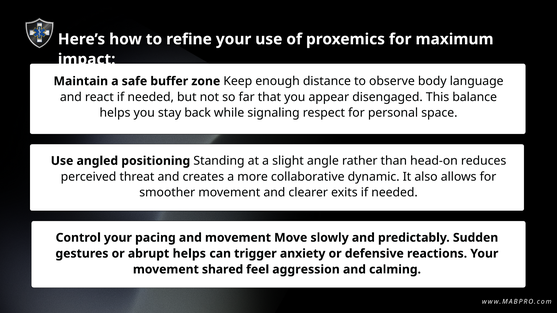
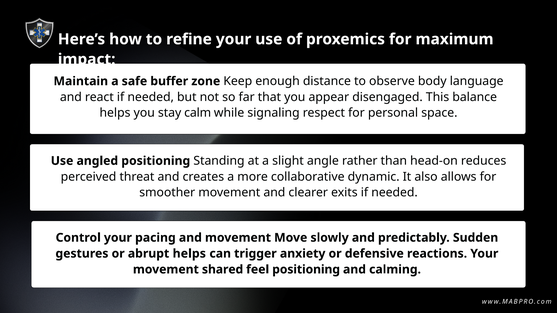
back: back -> calm
feel aggression: aggression -> positioning
